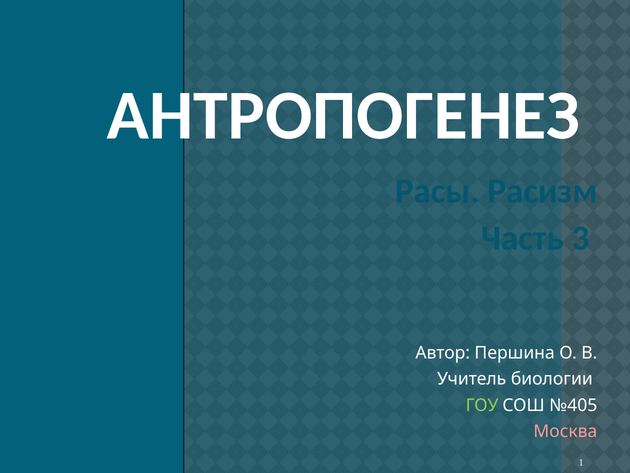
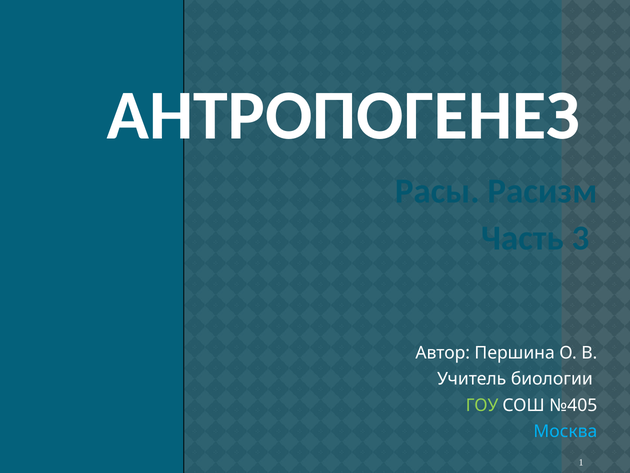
Москва colour: pink -> light blue
